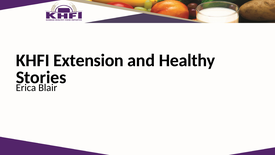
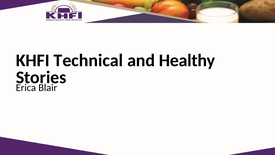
Extension: Extension -> Technical
